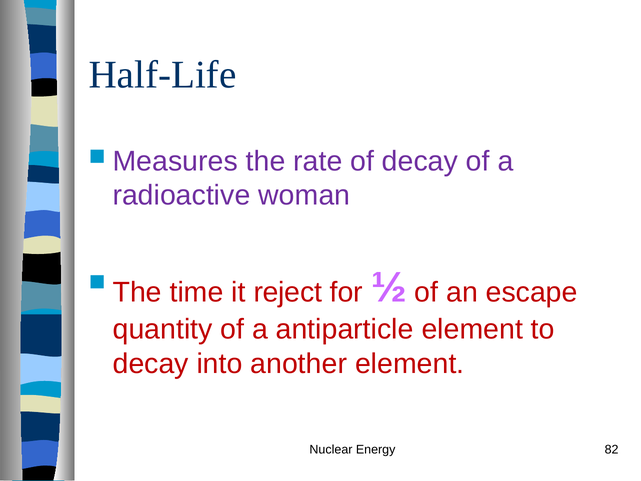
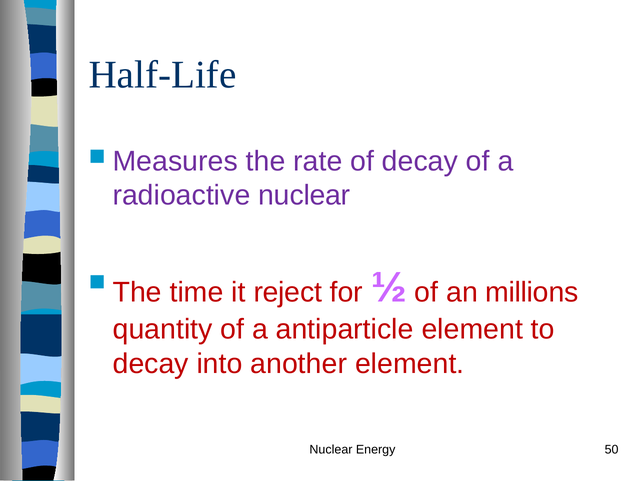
radioactive woman: woman -> nuclear
escape: escape -> millions
82: 82 -> 50
